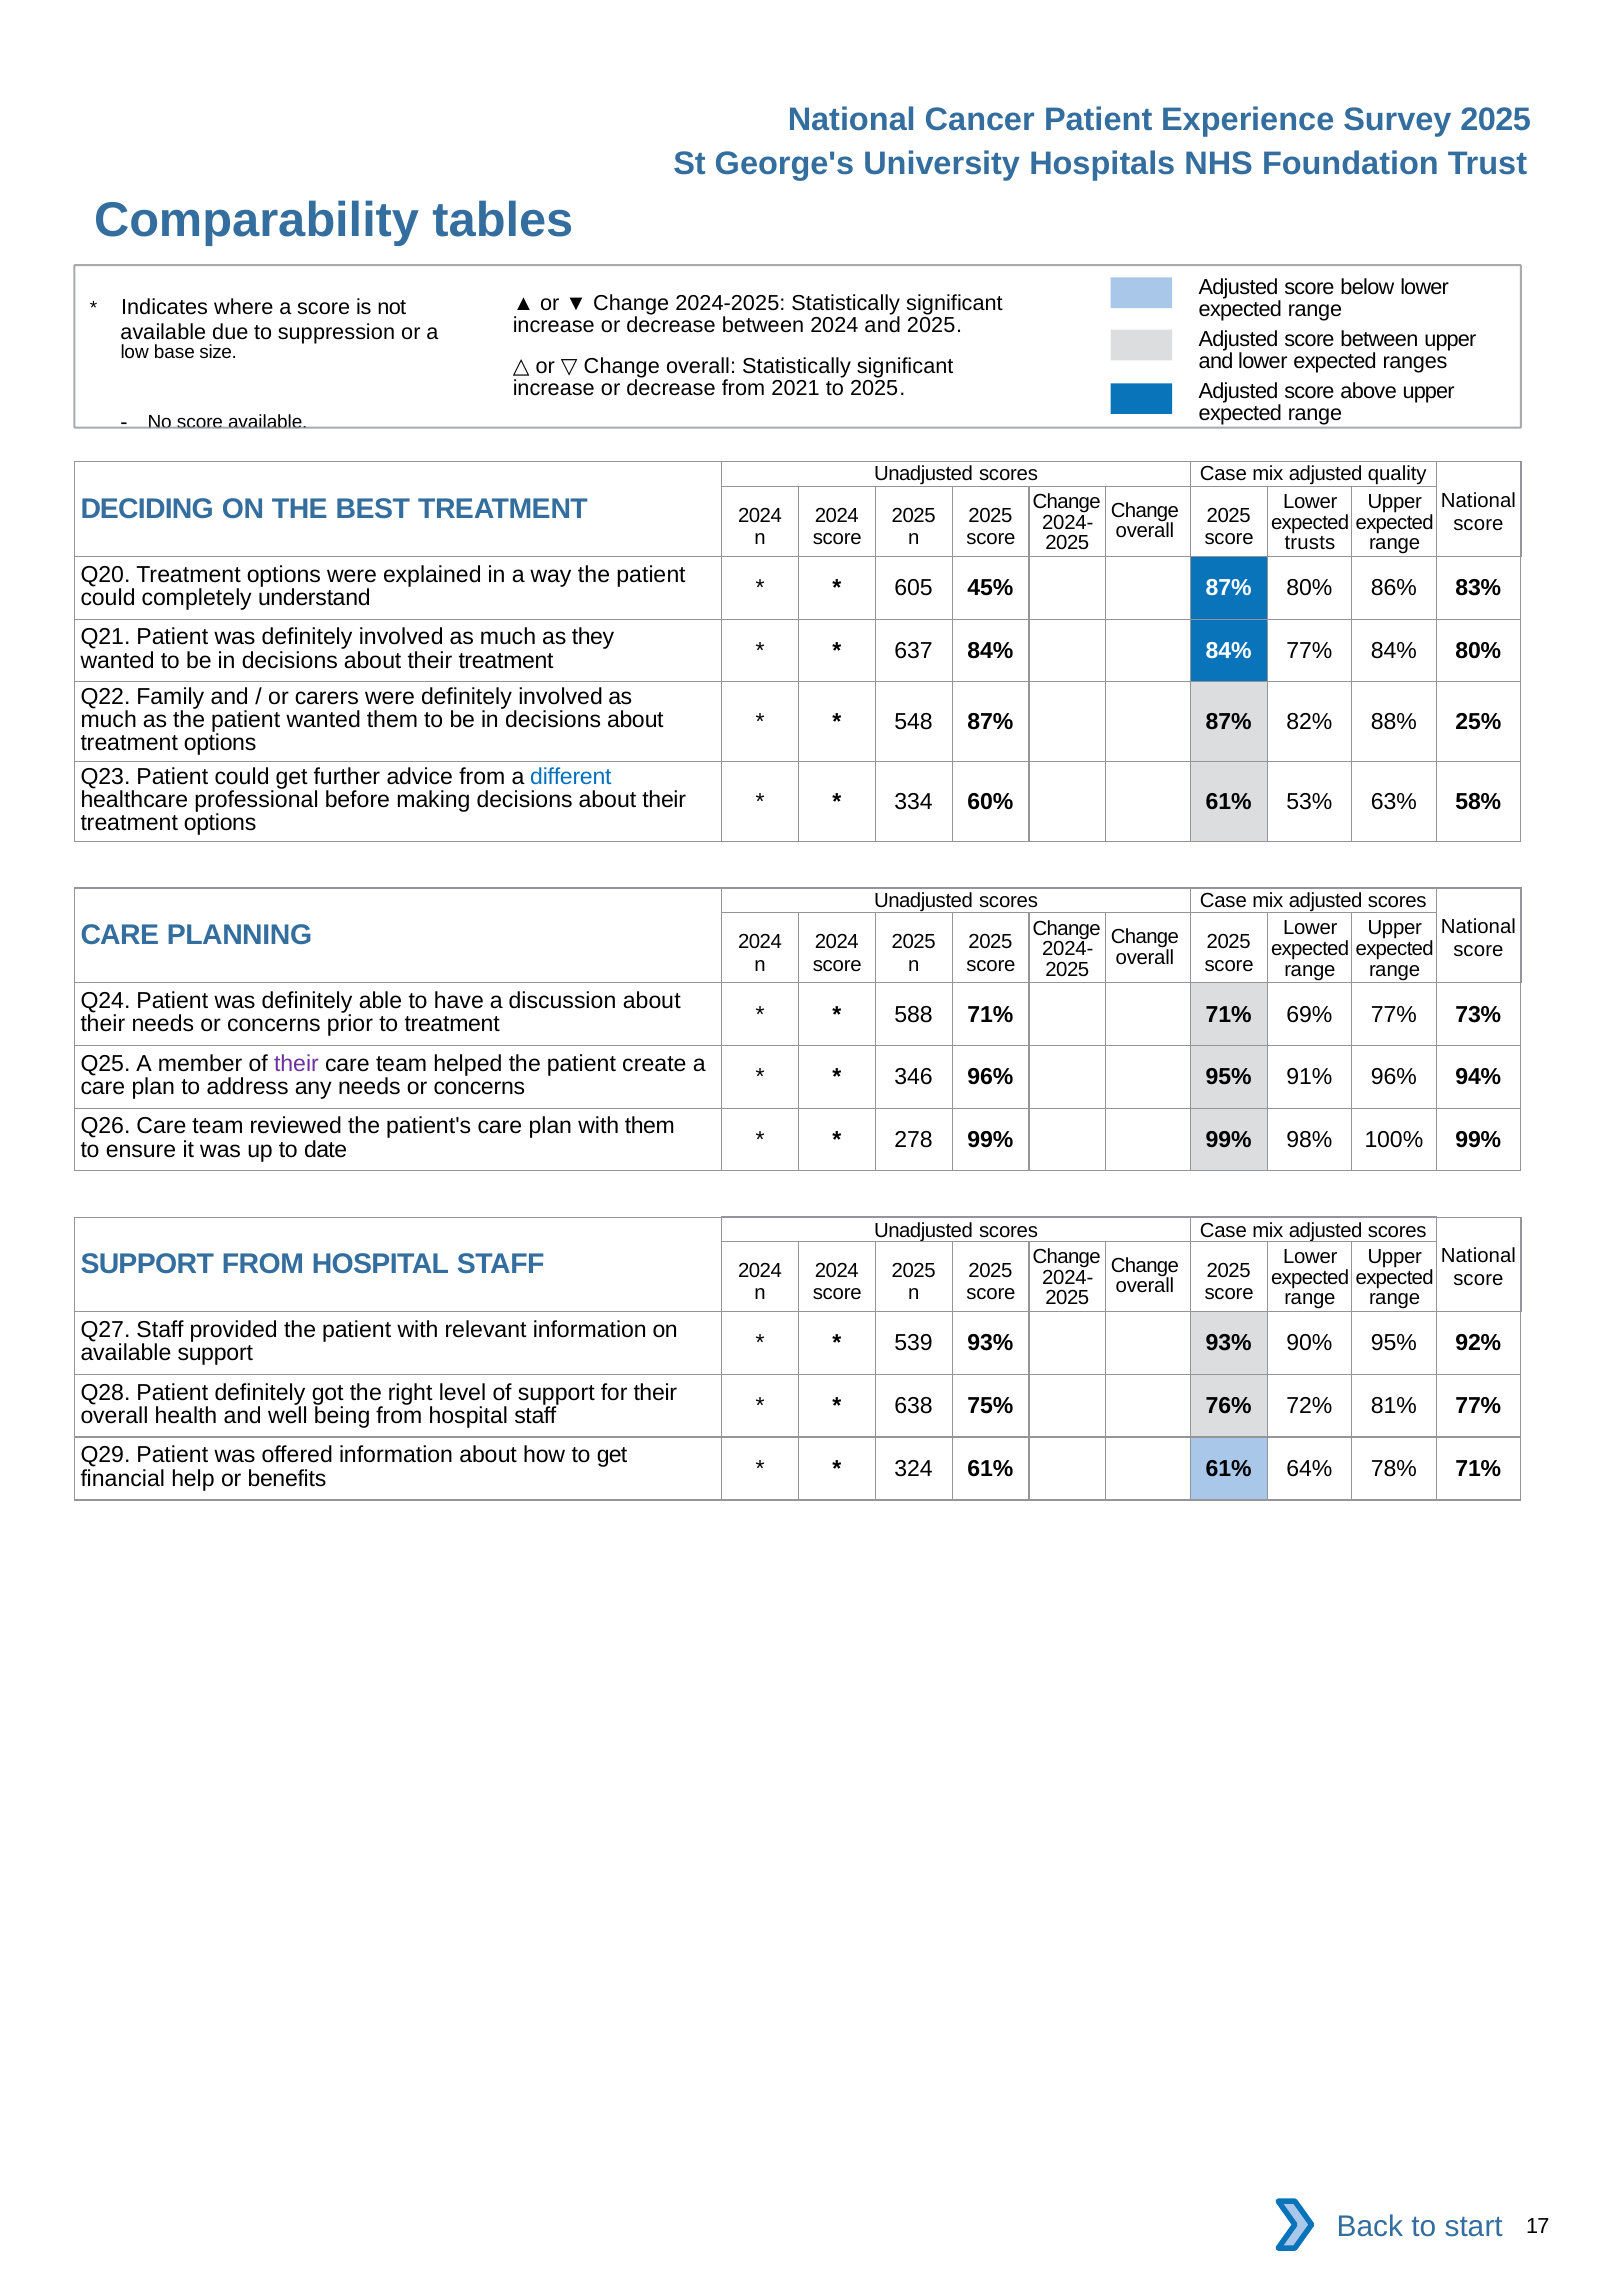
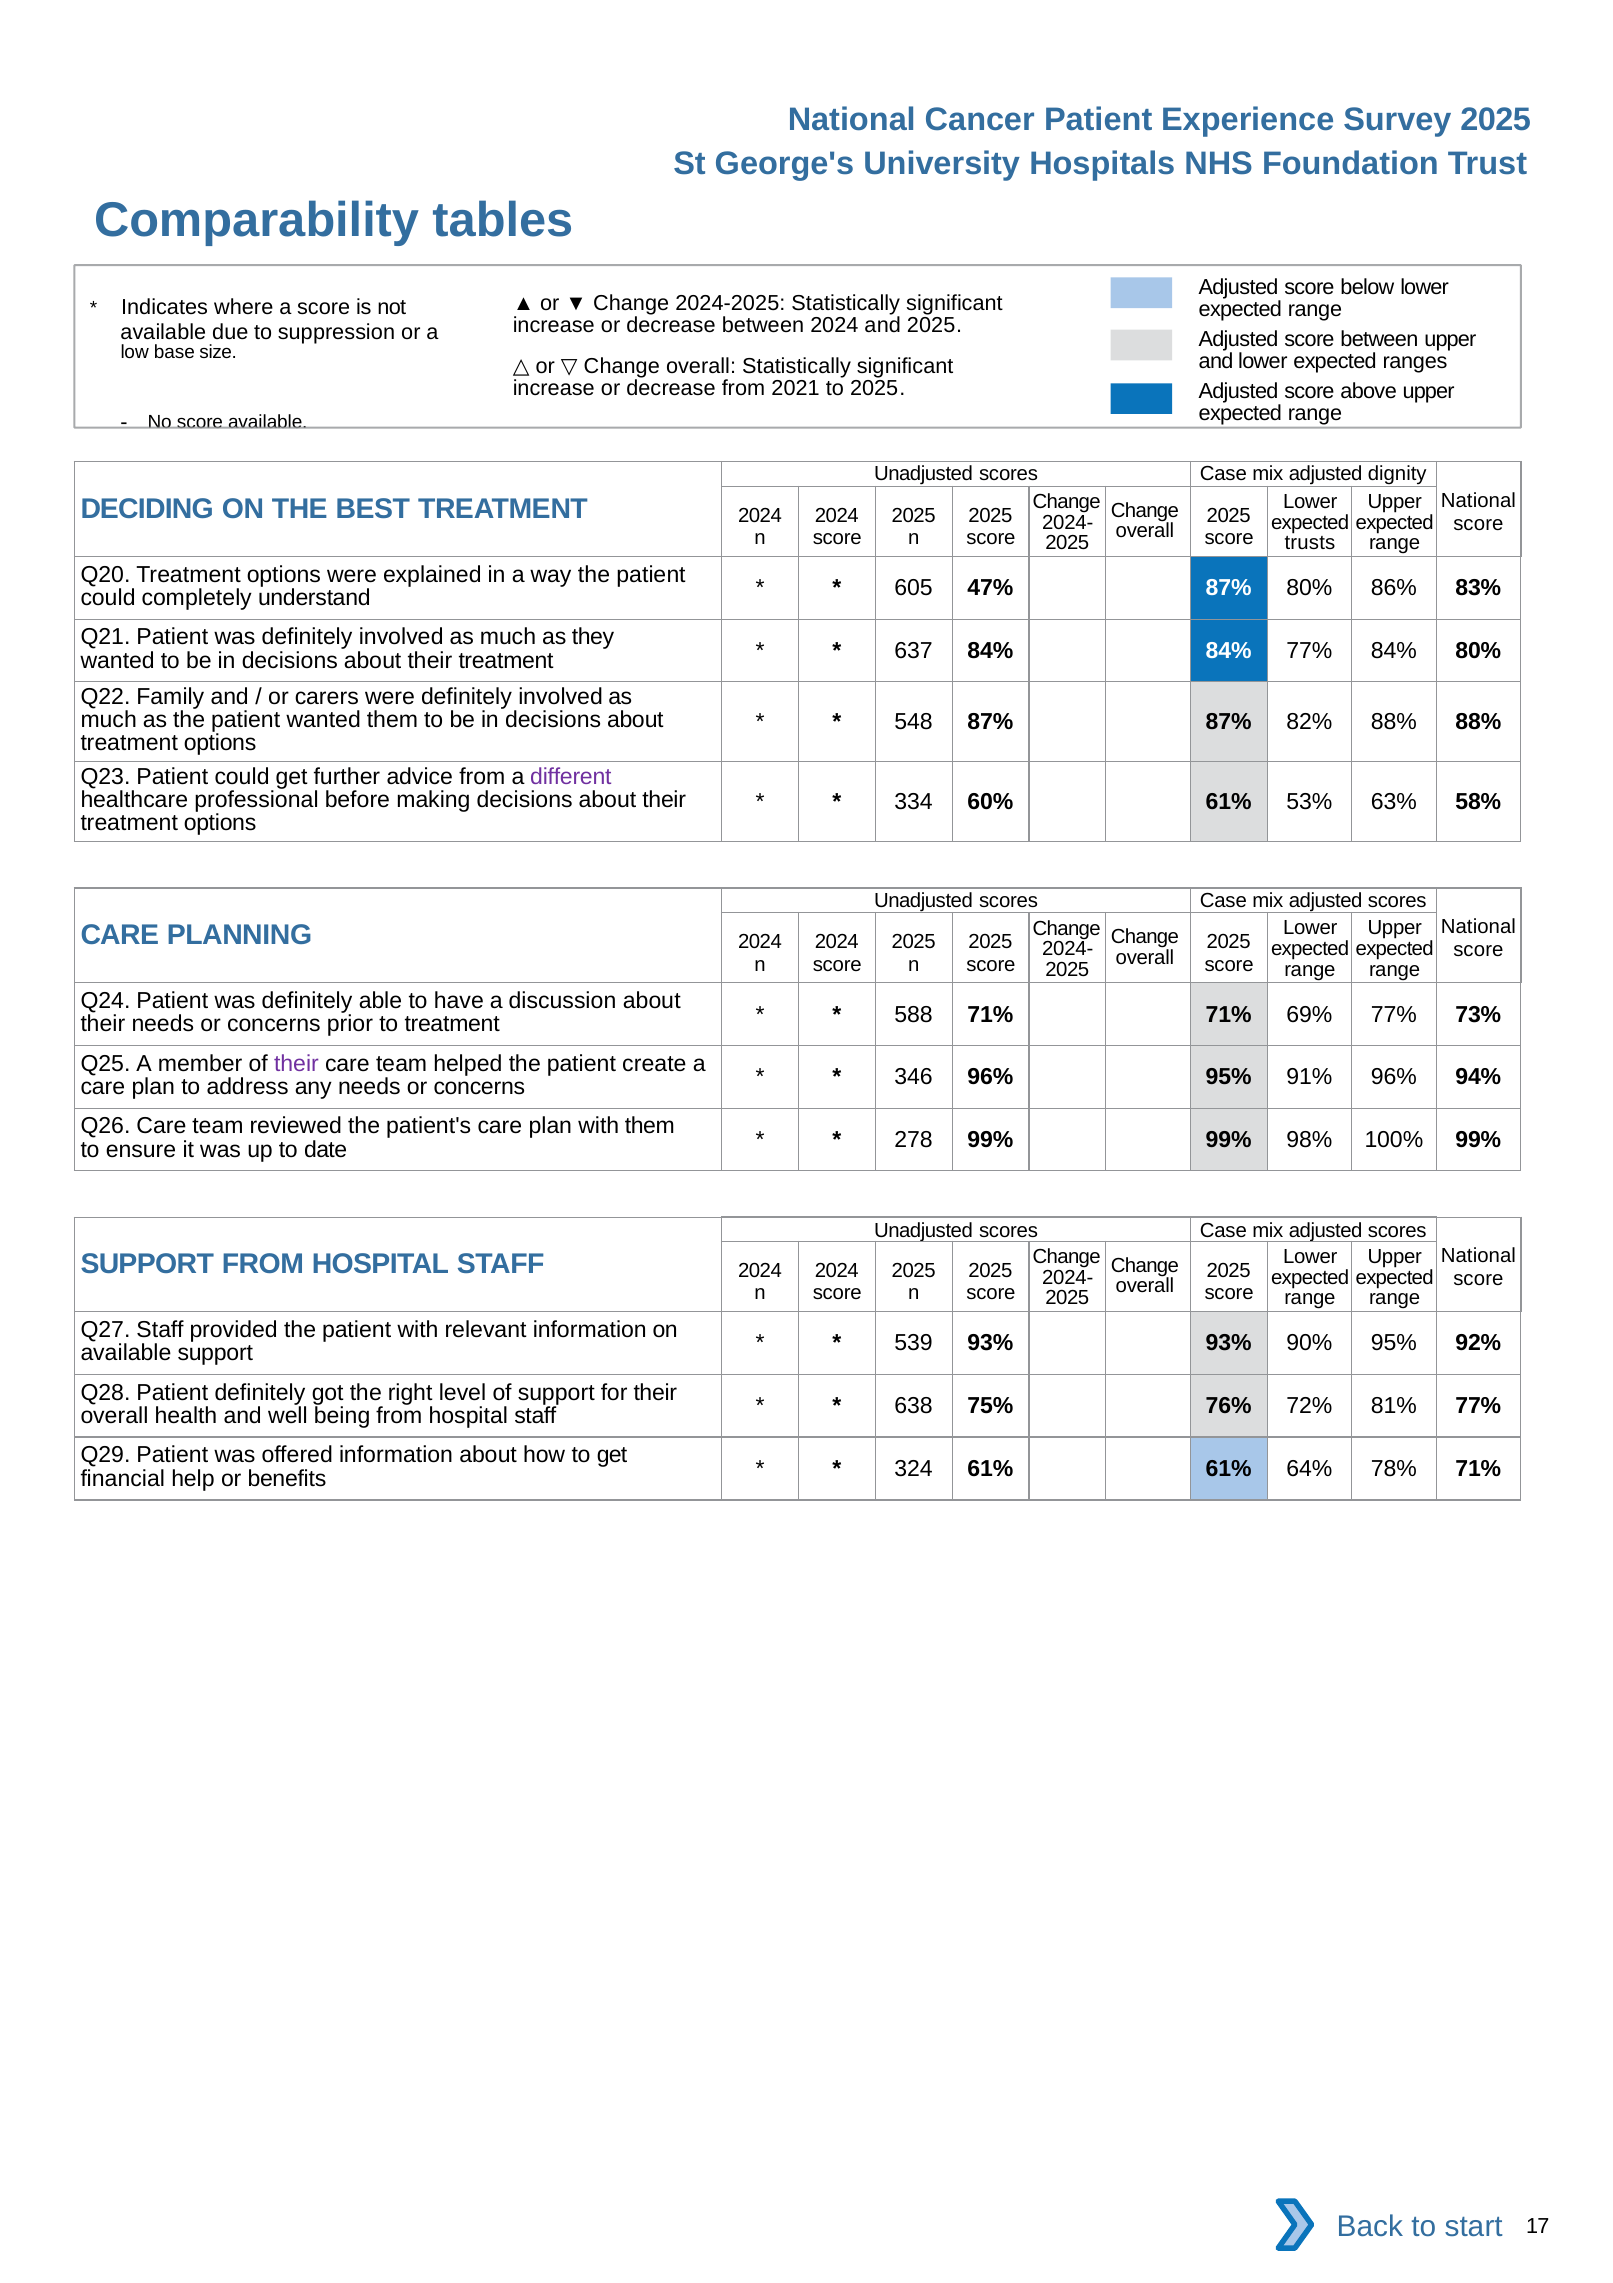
quality: quality -> dignity
45%: 45% -> 47%
88% 25%: 25% -> 88%
different colour: blue -> purple
